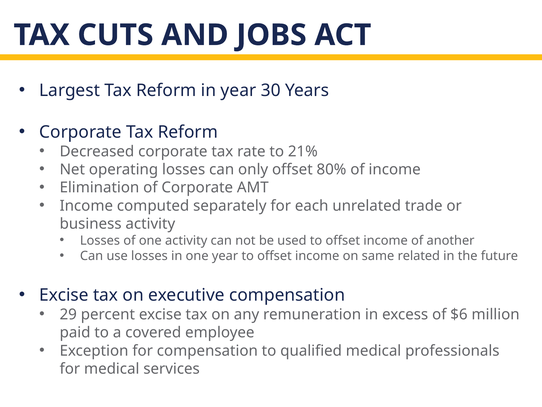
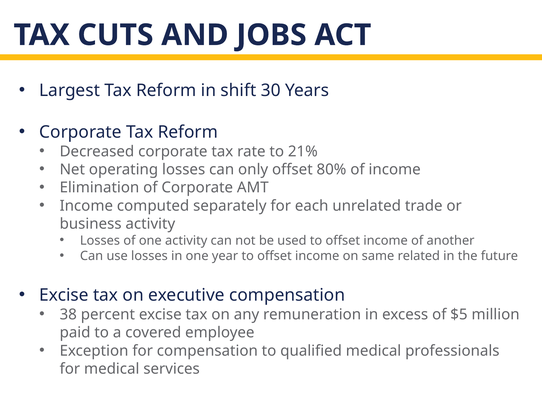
in year: year -> shift
29: 29 -> 38
$6: $6 -> $5
